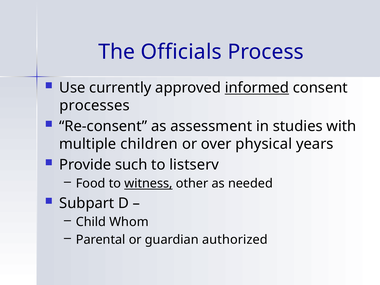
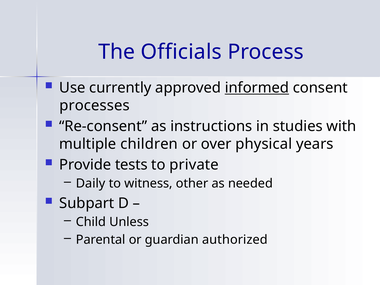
assessment: assessment -> instructions
such: such -> tests
listserv: listserv -> private
Food: Food -> Daily
witness underline: present -> none
Whom: Whom -> Unless
